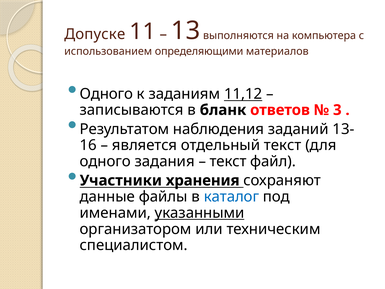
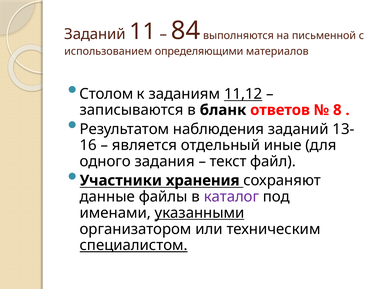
Допуске at (95, 34): Допуске -> Заданий
13: 13 -> 84
компьютера: компьютера -> письменной
Одного at (106, 94): Одного -> Столом
3: 3 -> 8
отдельный текст: текст -> иные
каталог colour: blue -> purple
специалистом underline: none -> present
